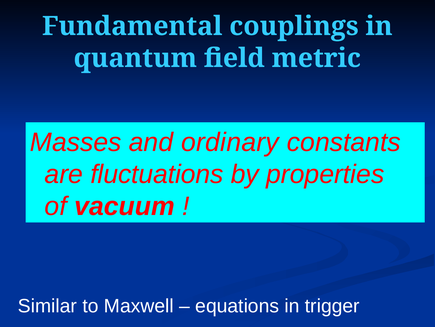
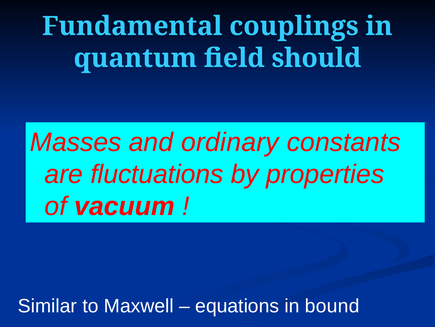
metric: metric -> should
trigger: trigger -> bound
